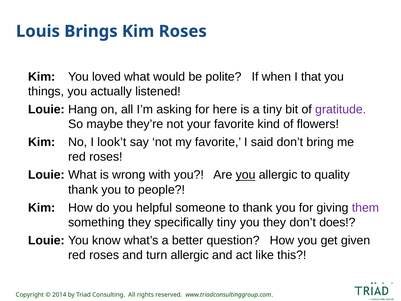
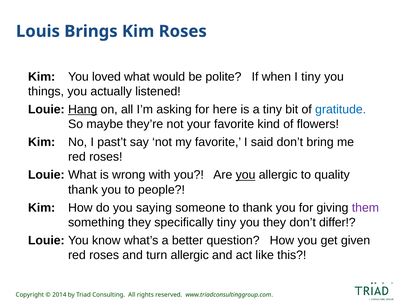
I that: that -> tiny
Hang underline: none -> present
gratitude colour: purple -> blue
look’t: look’t -> past’t
helpful: helpful -> saying
does: does -> differ
